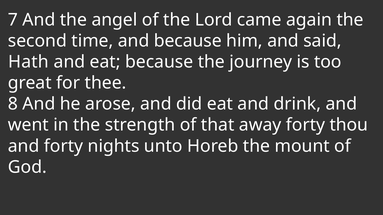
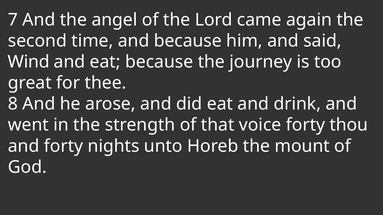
Hath: Hath -> Wind
away: away -> voice
